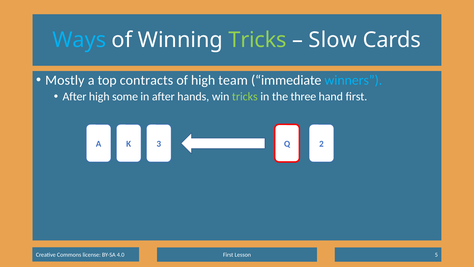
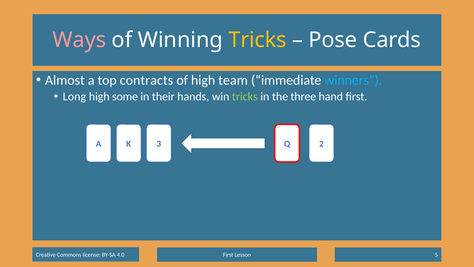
Ways colour: light blue -> pink
Tricks at (258, 40) colour: light green -> yellow
Slow: Slow -> Pose
Mostly: Mostly -> Almost
After at (75, 96): After -> Long
in after: after -> their
